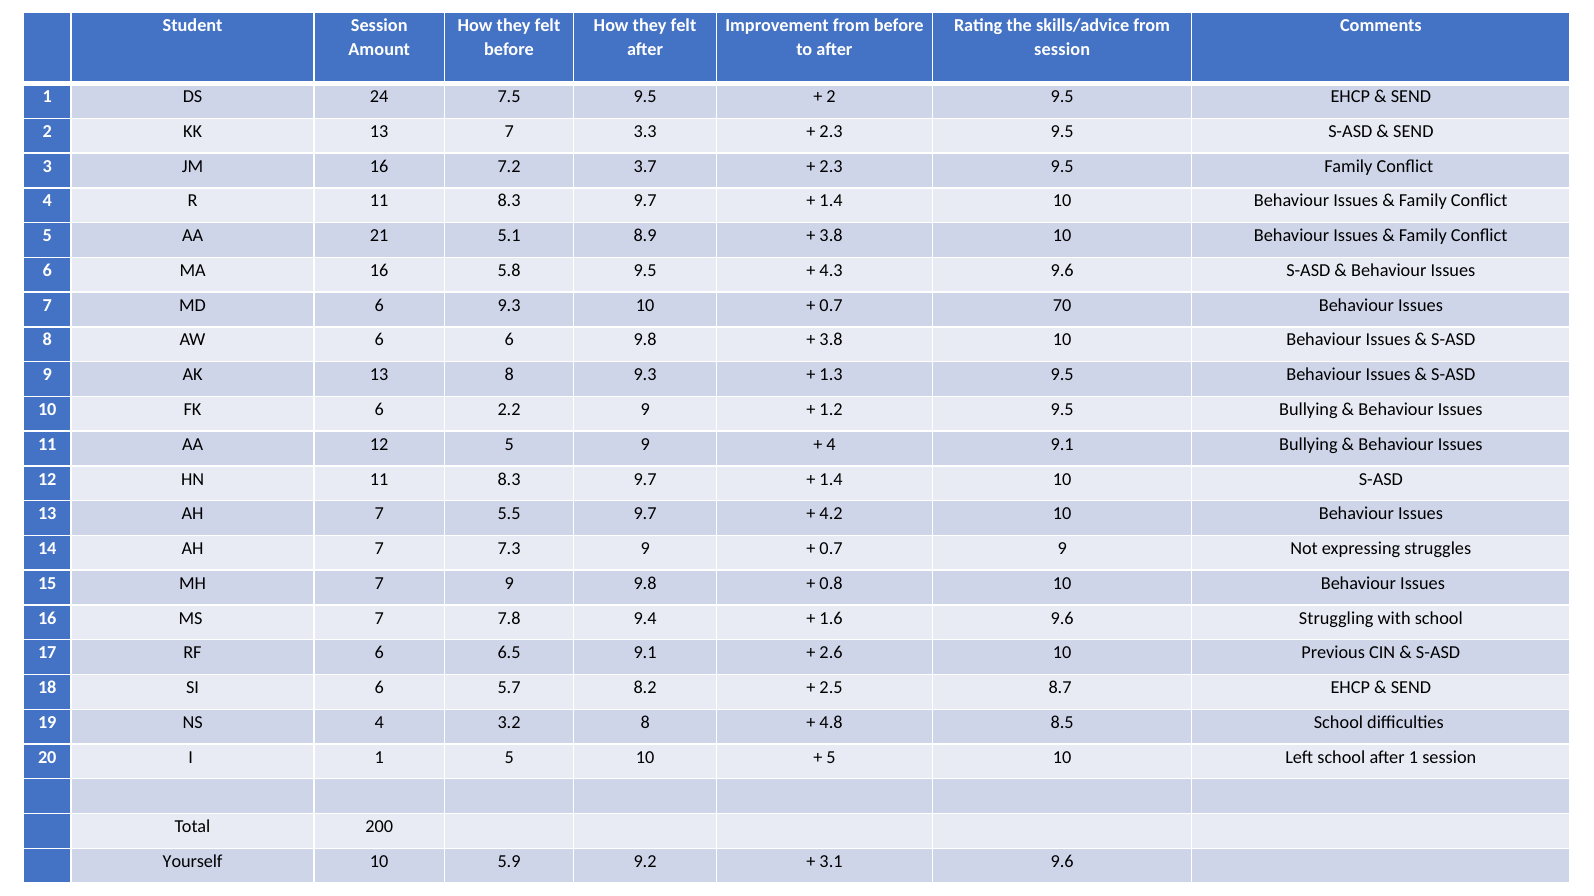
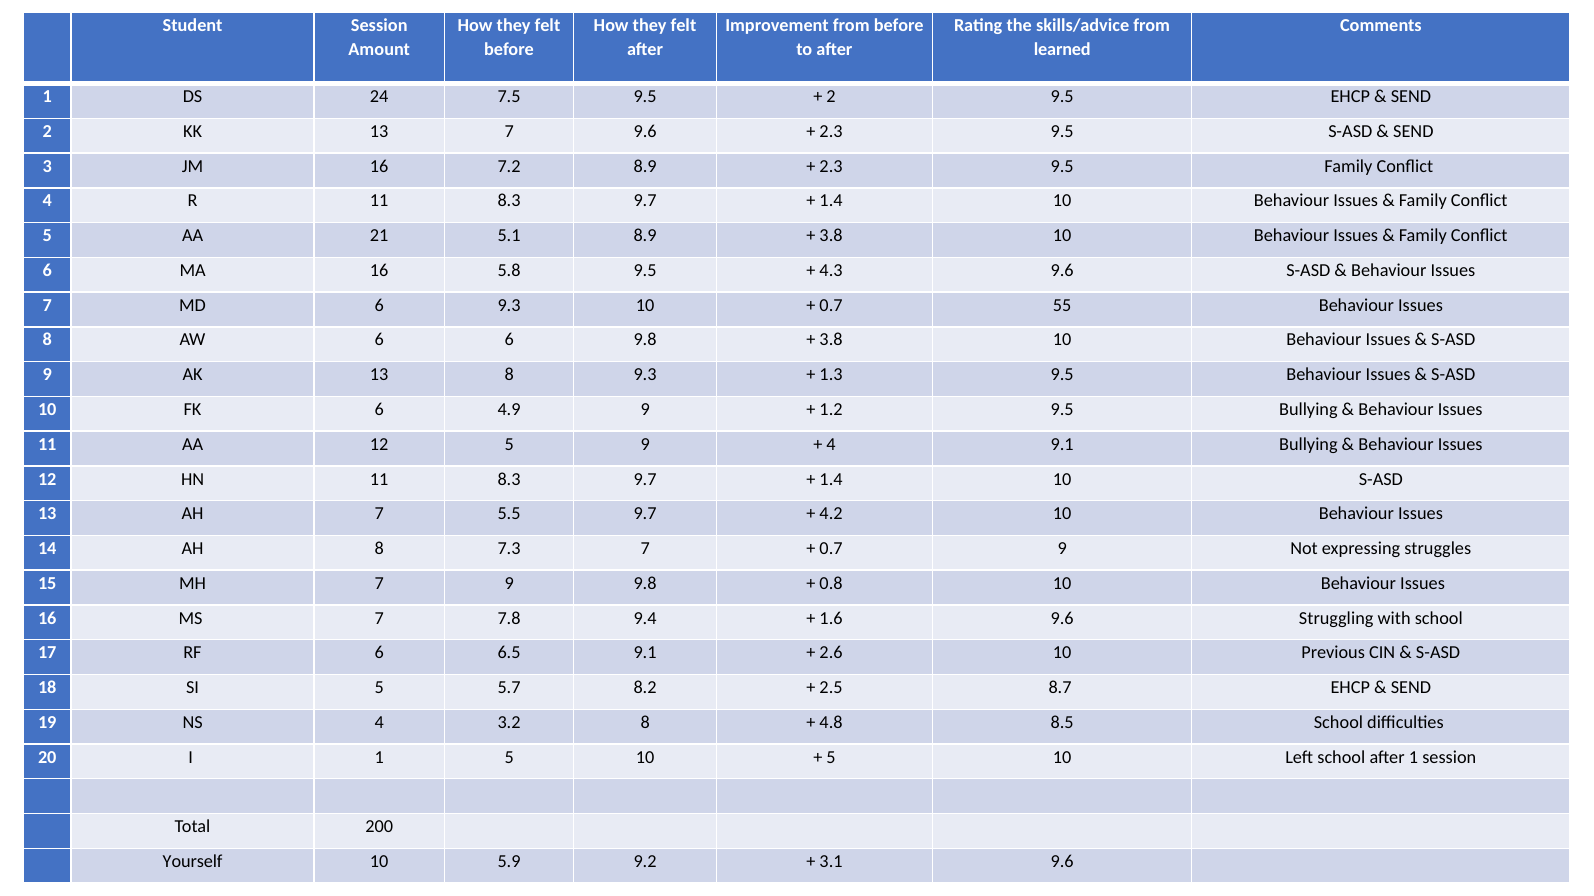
session at (1062, 50): session -> learned
7 3.3: 3.3 -> 9.6
7.2 3.7: 3.7 -> 8.9
70: 70 -> 55
2.2: 2.2 -> 4.9
14 AH 7: 7 -> 8
7.3 9: 9 -> 7
SI 6: 6 -> 5
